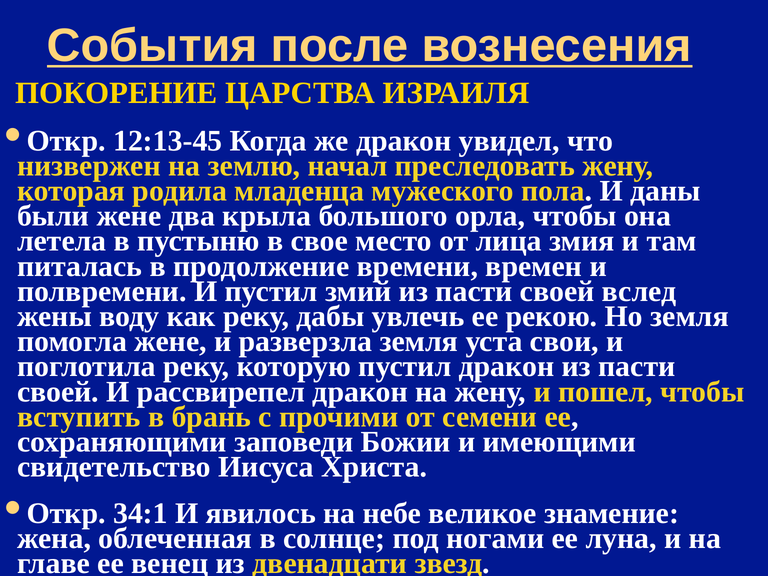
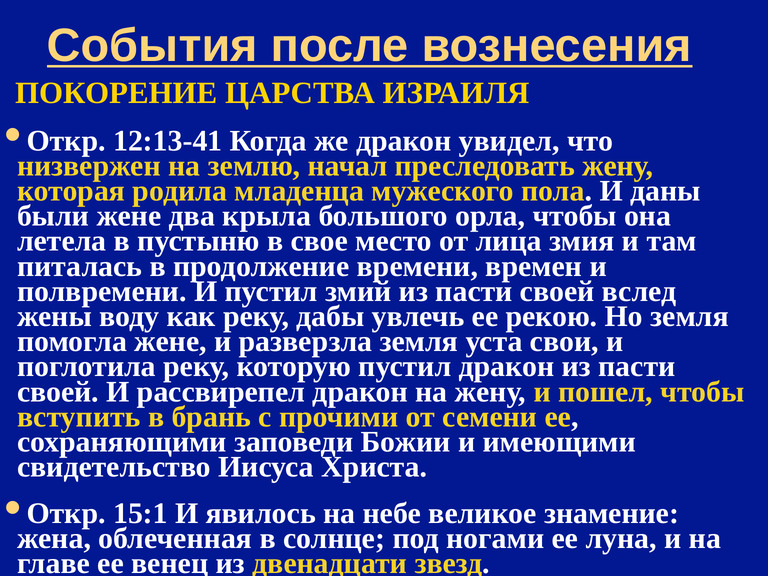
12:13-45: 12:13-45 -> 12:13-41
34:1: 34:1 -> 15:1
